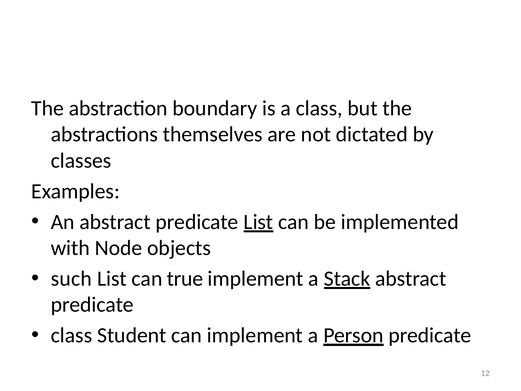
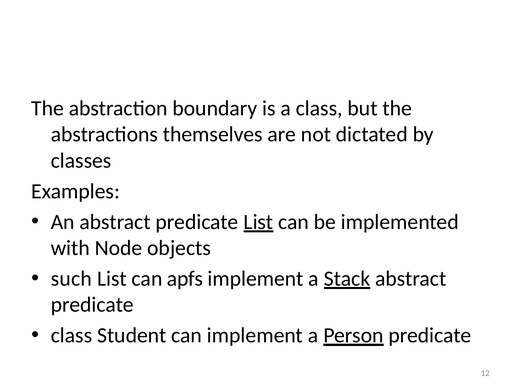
true: true -> apfs
